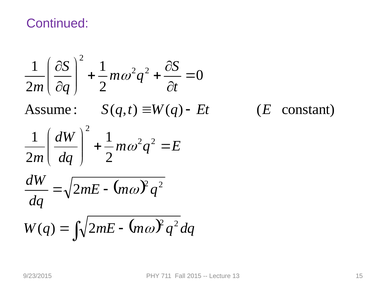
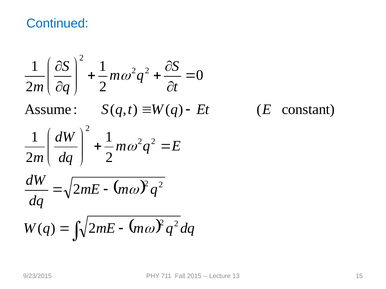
Continued colour: purple -> blue
